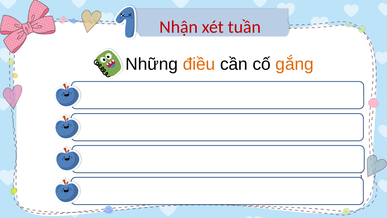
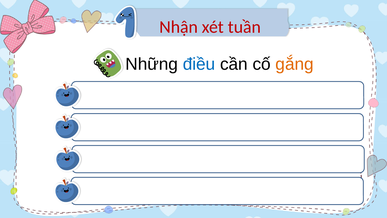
điều colour: orange -> blue
